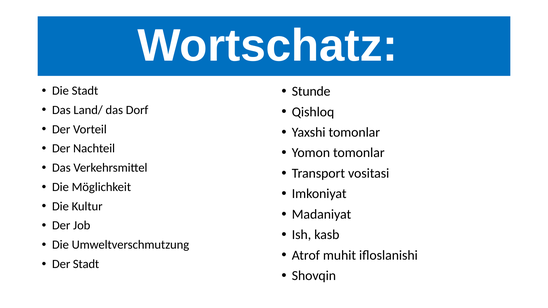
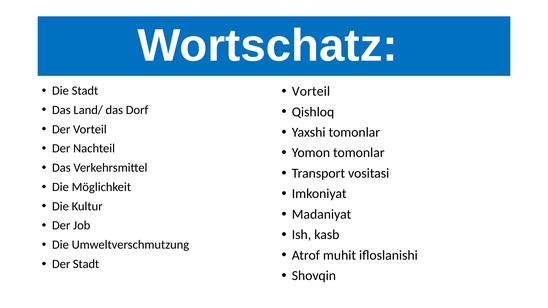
Stunde at (311, 91): Stunde -> Vorteil
